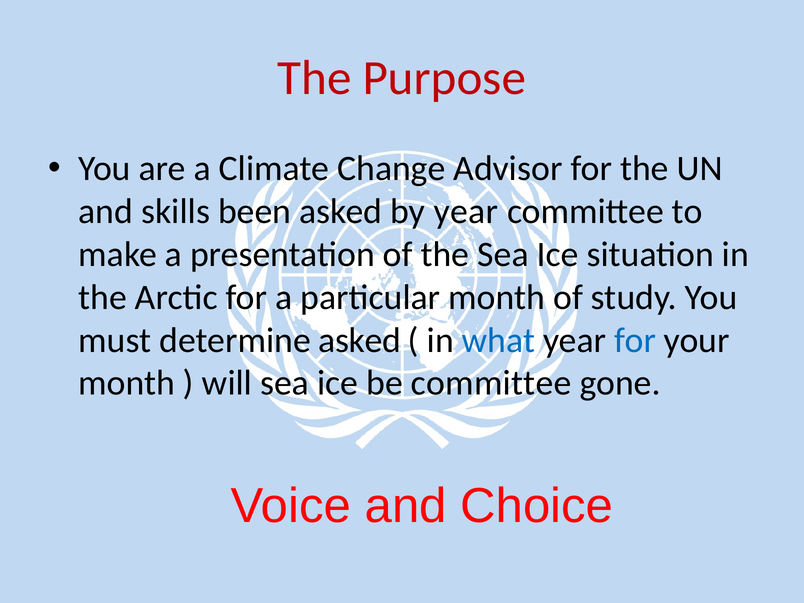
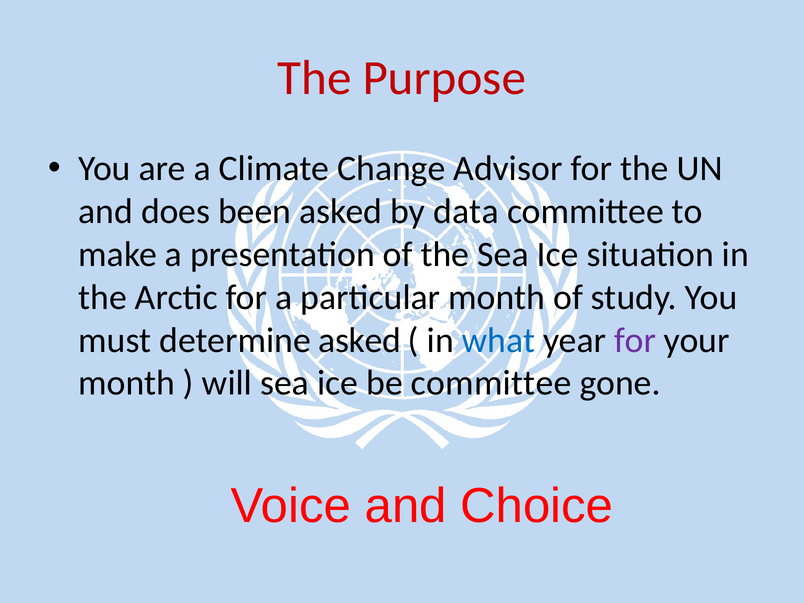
skills: skills -> does
by year: year -> data
for at (635, 340) colour: blue -> purple
